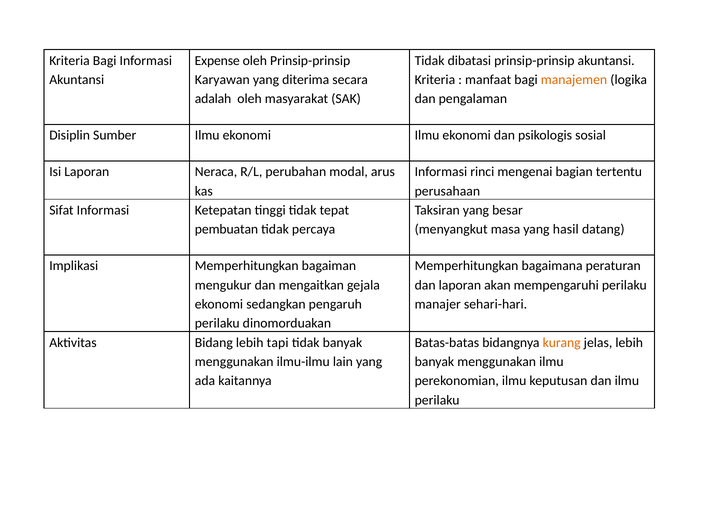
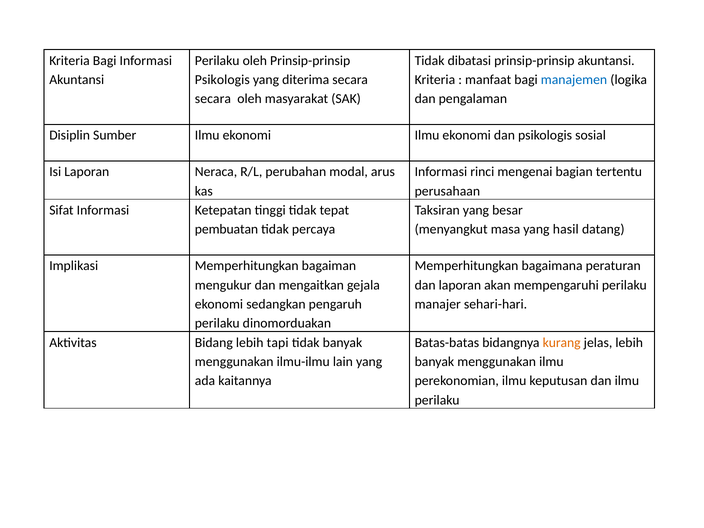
Expense at (217, 61): Expense -> Perilaku
Karyawan at (222, 80): Karyawan -> Psikologis
manajemen colour: orange -> blue
adalah at (213, 99): adalah -> secara
